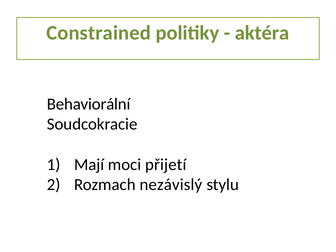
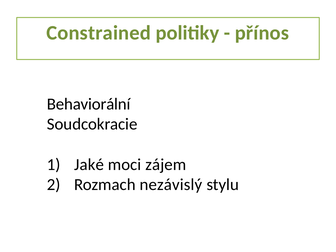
aktéra: aktéra -> přínos
Mají: Mají -> Jaké
přijetí: přijetí -> zájem
